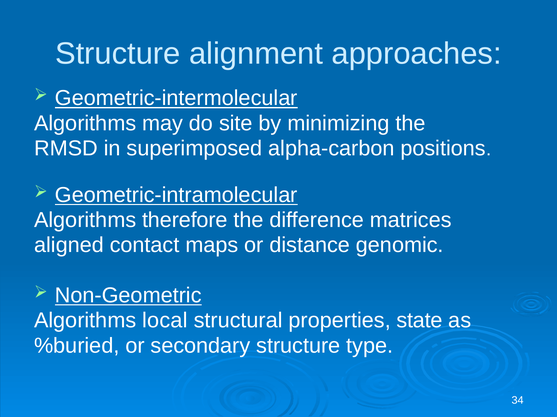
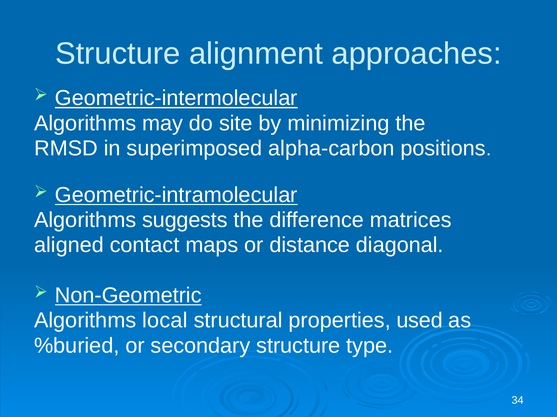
therefore: therefore -> suggests
genomic: genomic -> diagonal
state: state -> used
